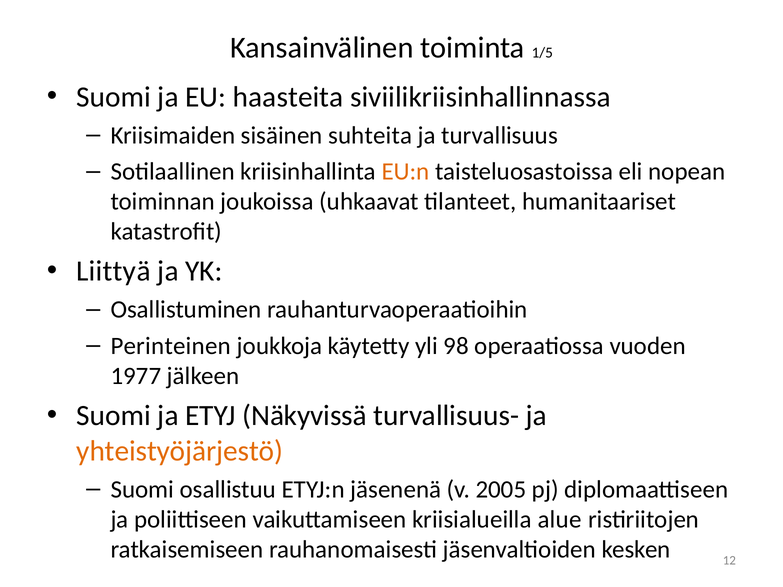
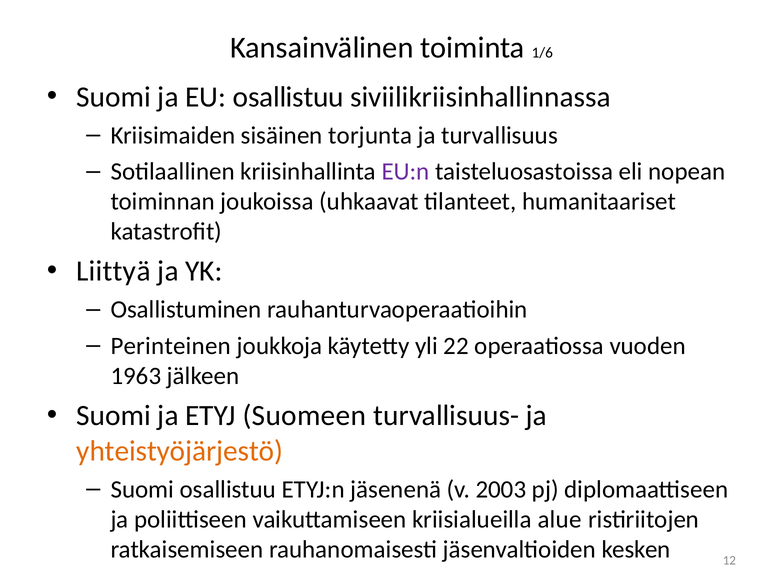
1/5: 1/5 -> 1/6
EU haasteita: haasteita -> osallistuu
suhteita: suhteita -> torjunta
EU:n colour: orange -> purple
98: 98 -> 22
1977: 1977 -> 1963
Näkyvissä: Näkyvissä -> Suomeen
2005: 2005 -> 2003
